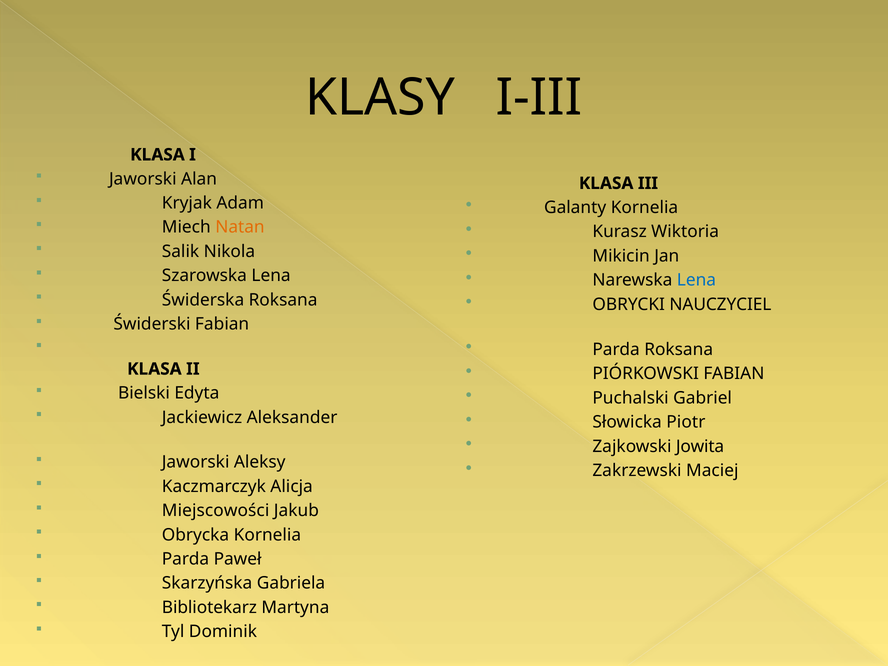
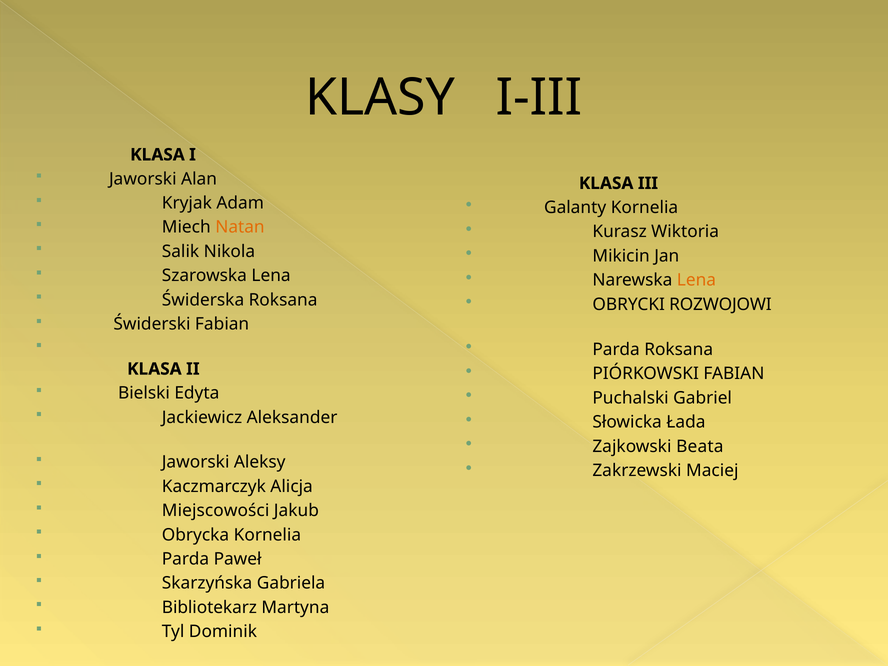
Lena at (696, 280) colour: blue -> orange
NAUCZYCIEL: NAUCZYCIEL -> ROZWOJOWI
Piotr: Piotr -> Łada
Jowita: Jowita -> Beata
